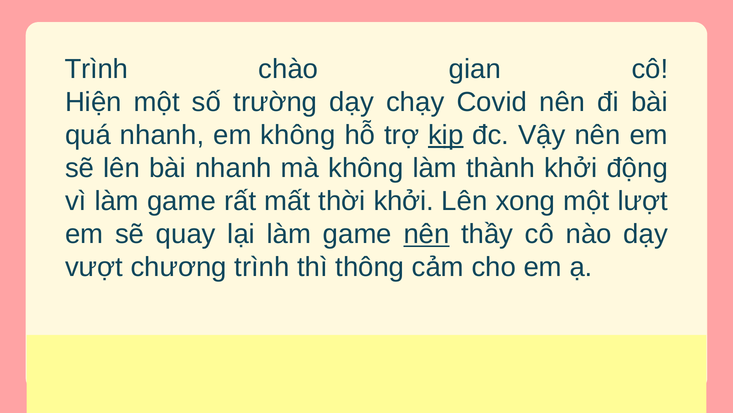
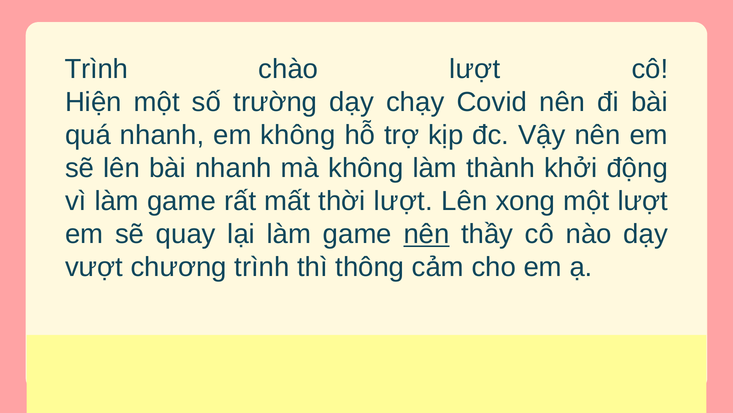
chào gian: gian -> lượt
kịp underline: present -> none
thời khởi: khởi -> lượt
